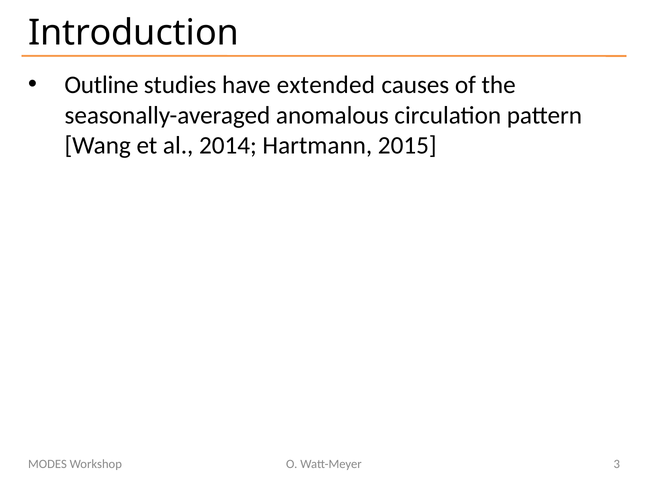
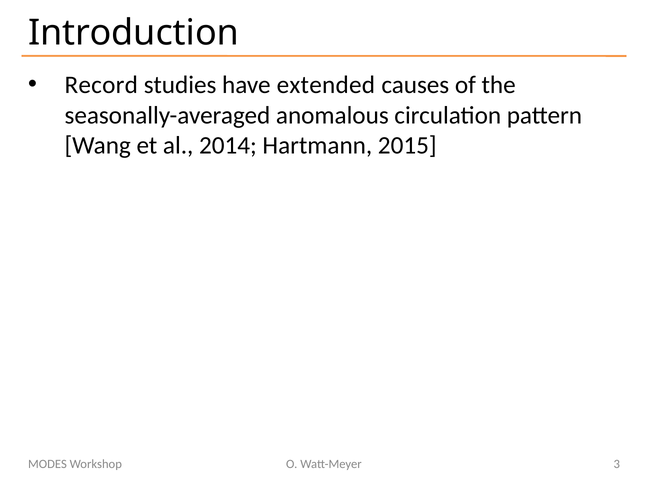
Outline: Outline -> Record
